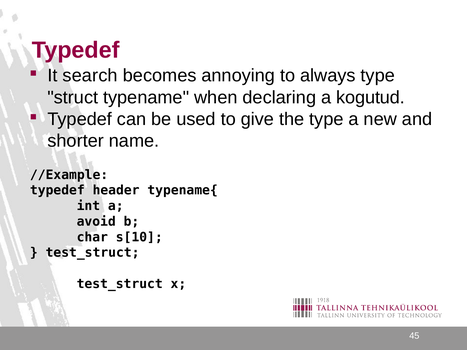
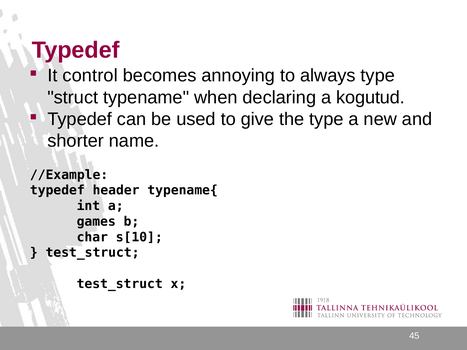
search: search -> control
avoid: avoid -> games
